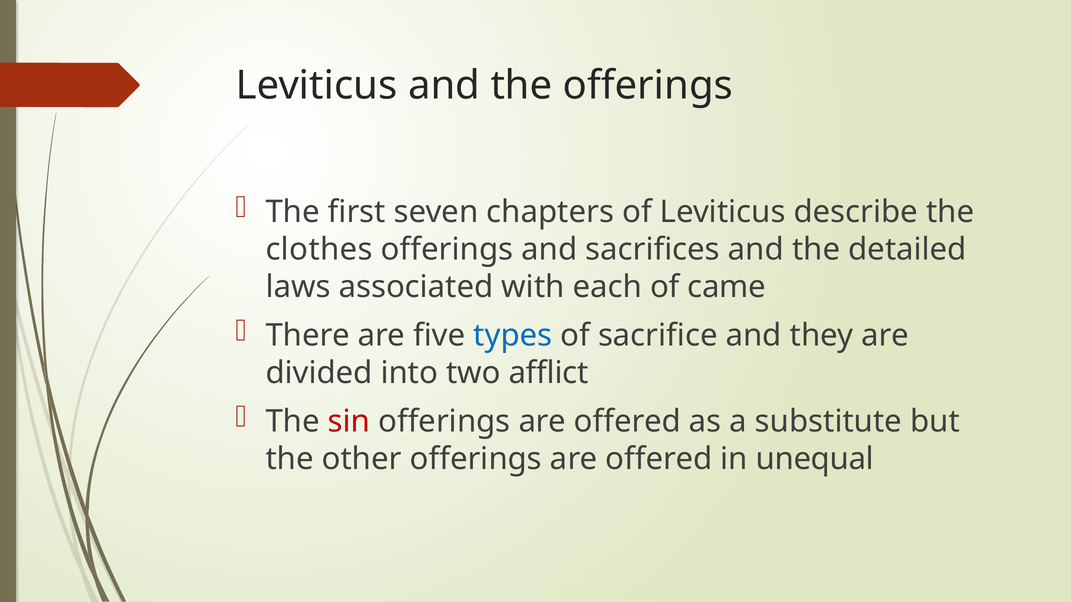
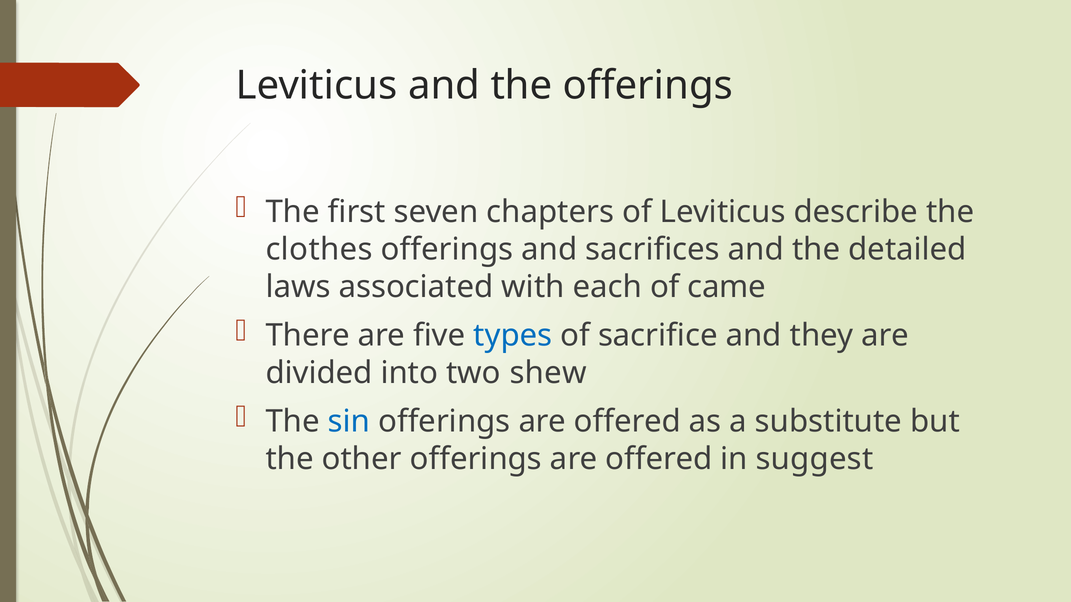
afflict: afflict -> shew
sin colour: red -> blue
unequal: unequal -> suggest
